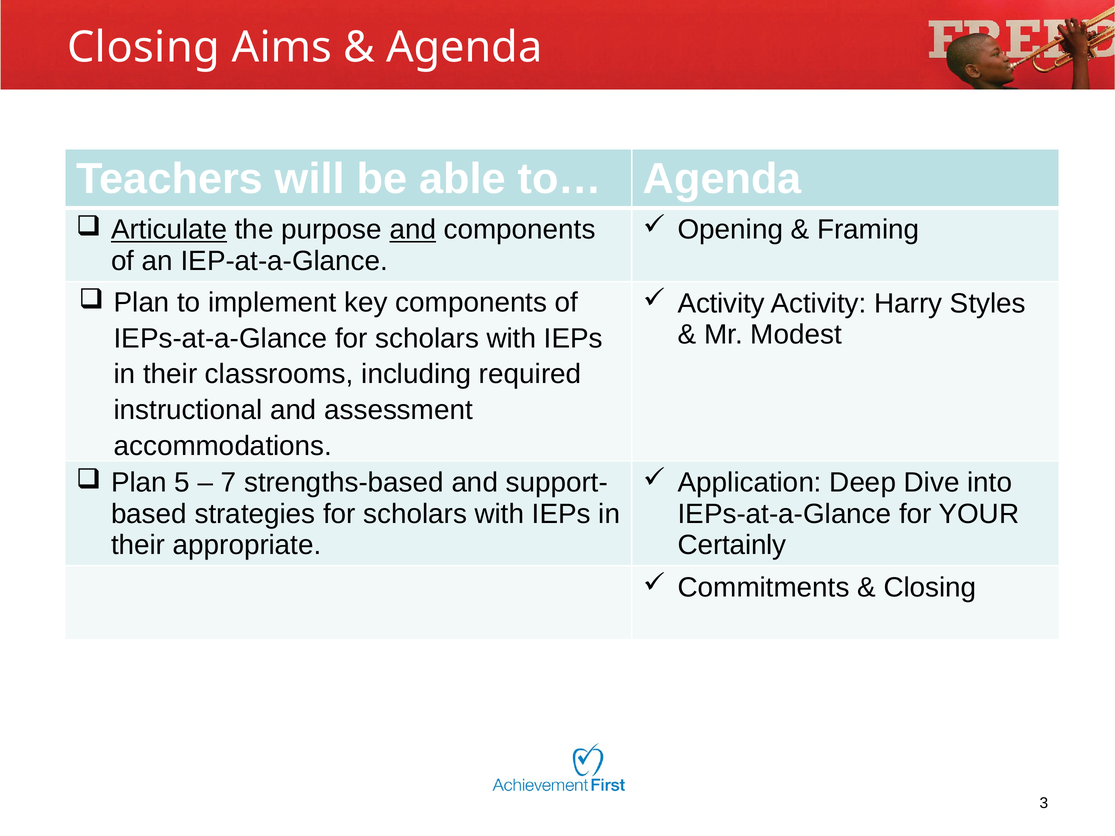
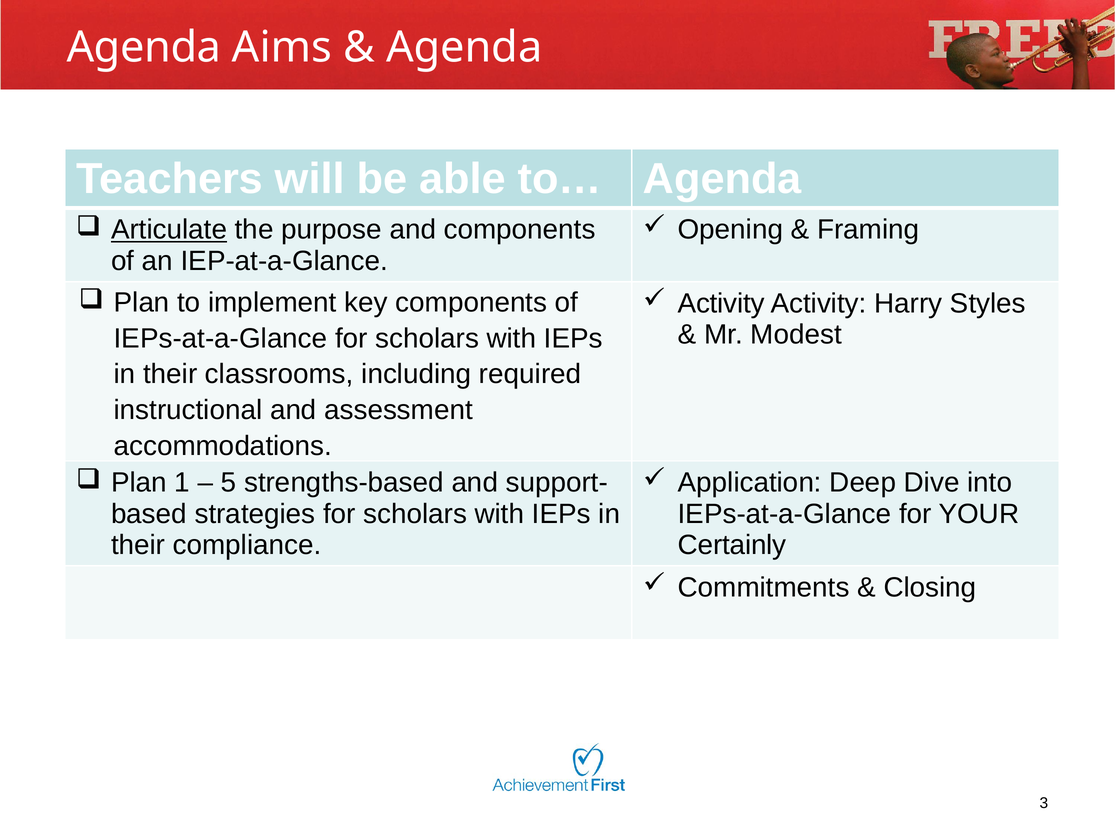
Closing at (144, 47): Closing -> Agenda
and at (413, 230) underline: present -> none
5: 5 -> 1
7: 7 -> 5
appropriate: appropriate -> compliance
